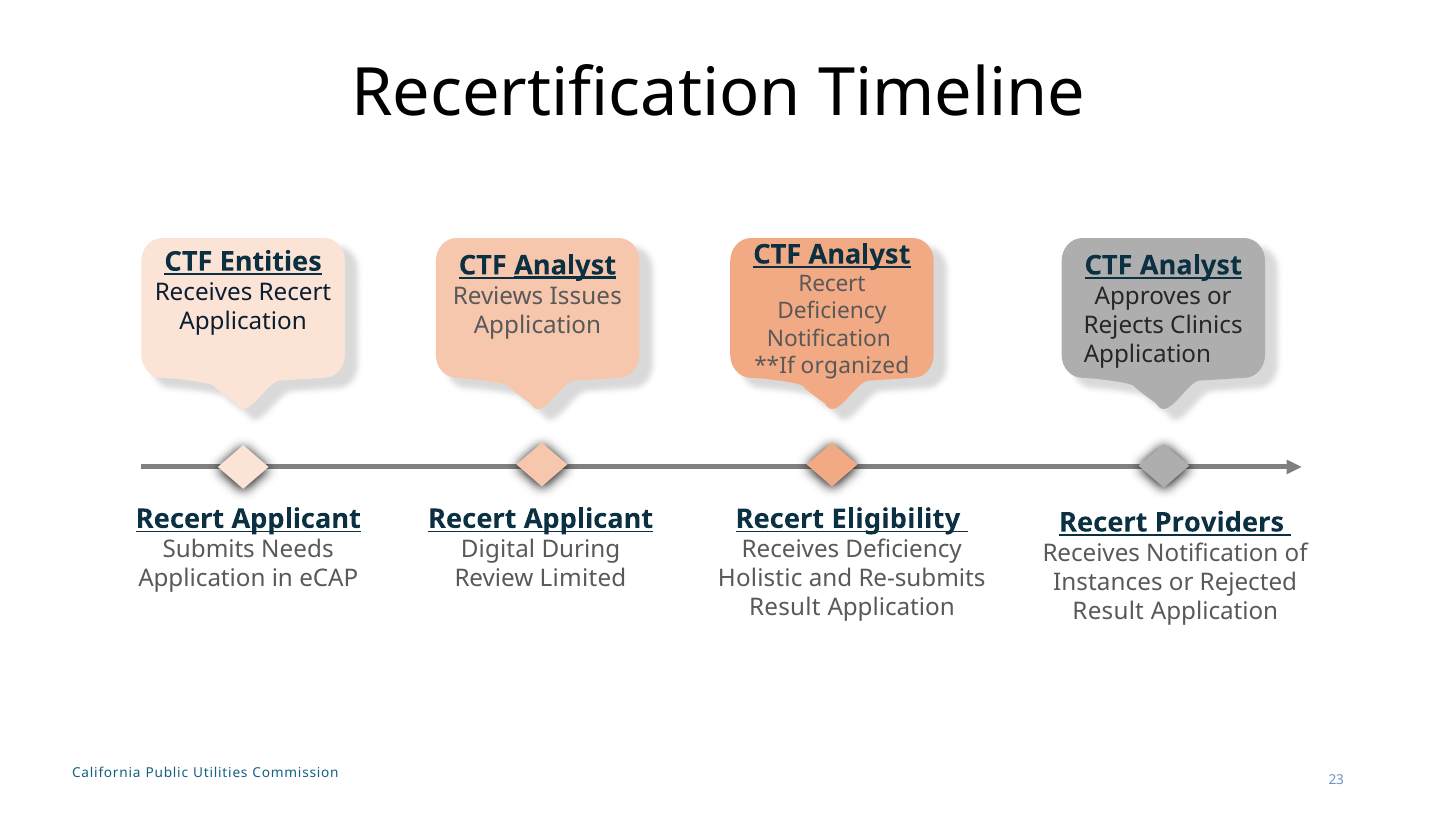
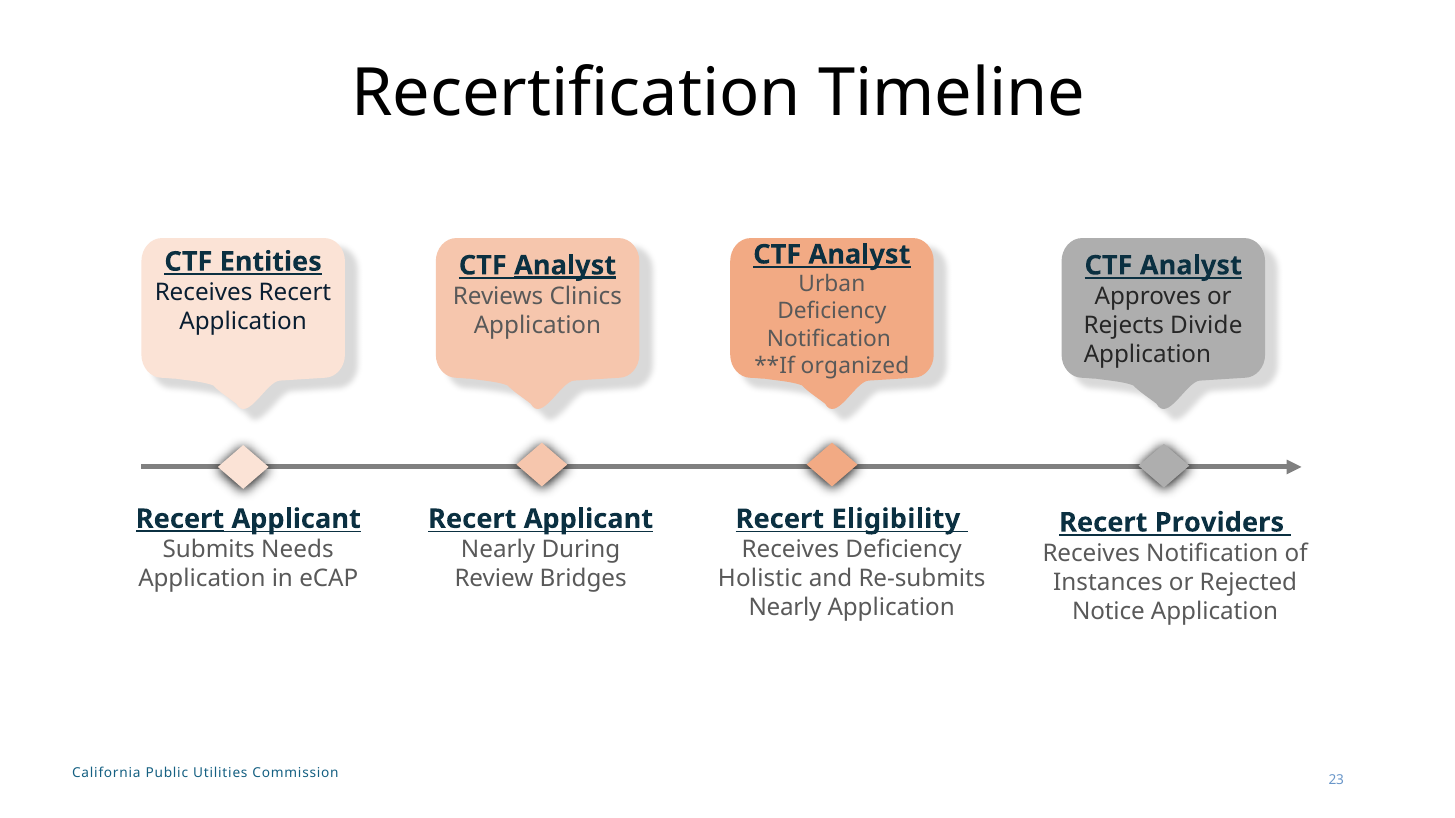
Recert at (832, 284): Recert -> Urban
Issues: Issues -> Clinics
Clinics: Clinics -> Divide
Recert at (180, 519) underline: none -> present
Digital at (498, 550): Digital -> Nearly
Limited: Limited -> Bridges
Result at (785, 608): Result -> Nearly
Result at (1108, 612): Result -> Notice
